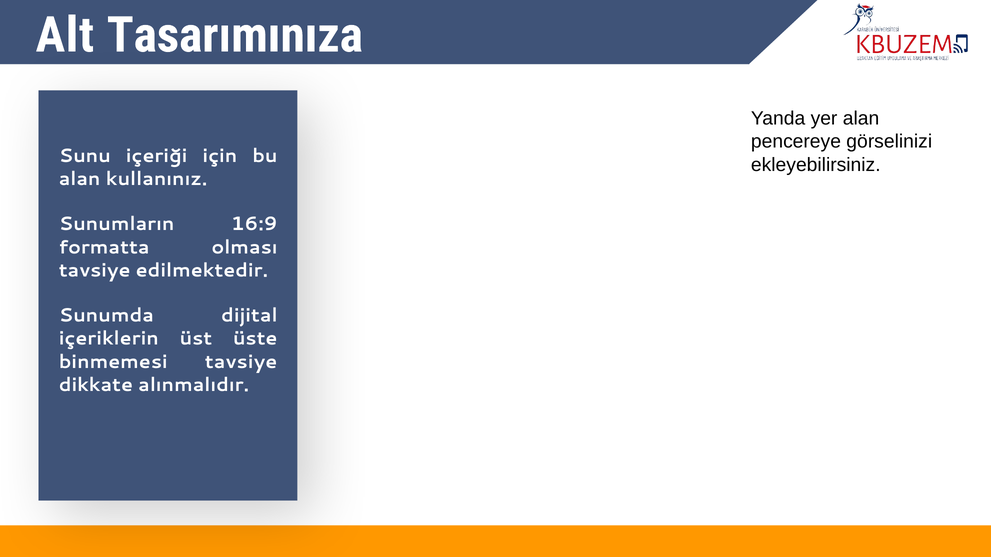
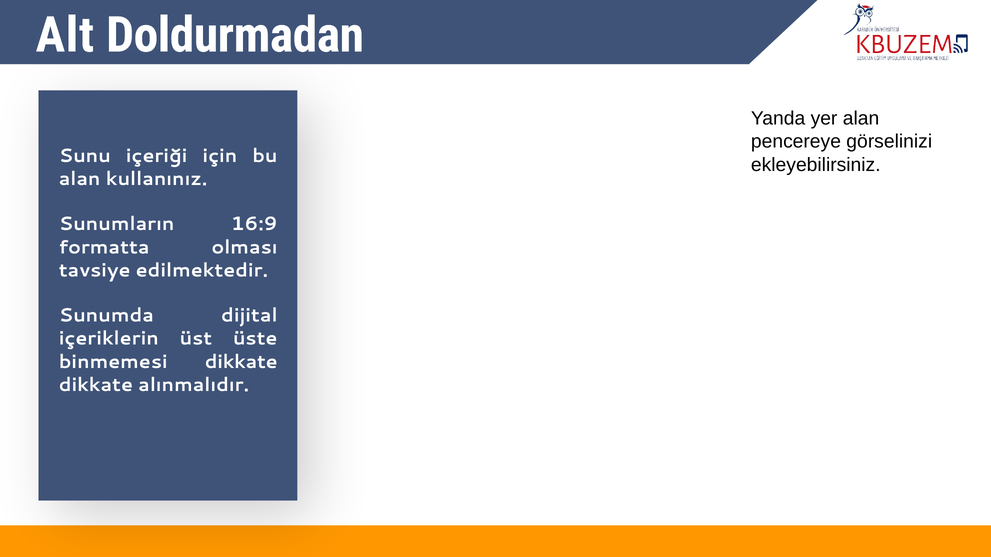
Tasarımınıza: Tasarımınıza -> Doldurmadan
binmemesi tavsiye: tavsiye -> dikkate
